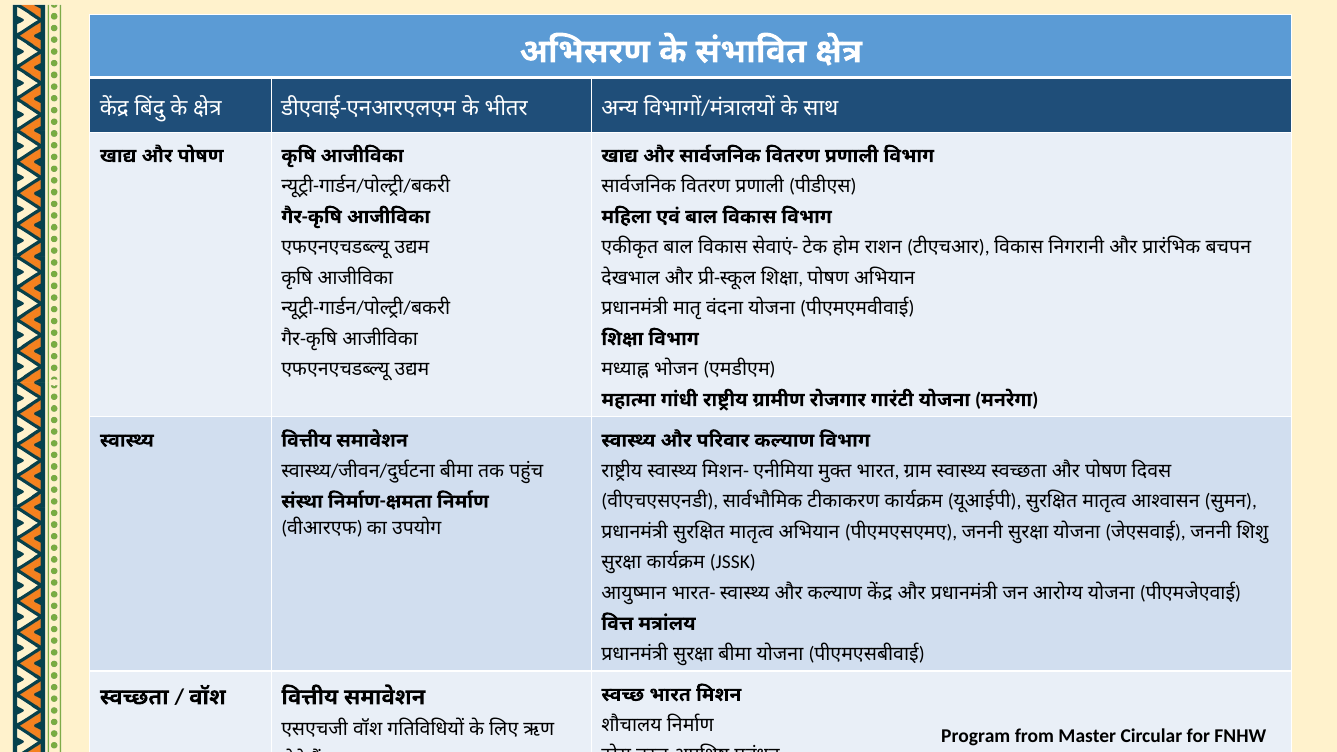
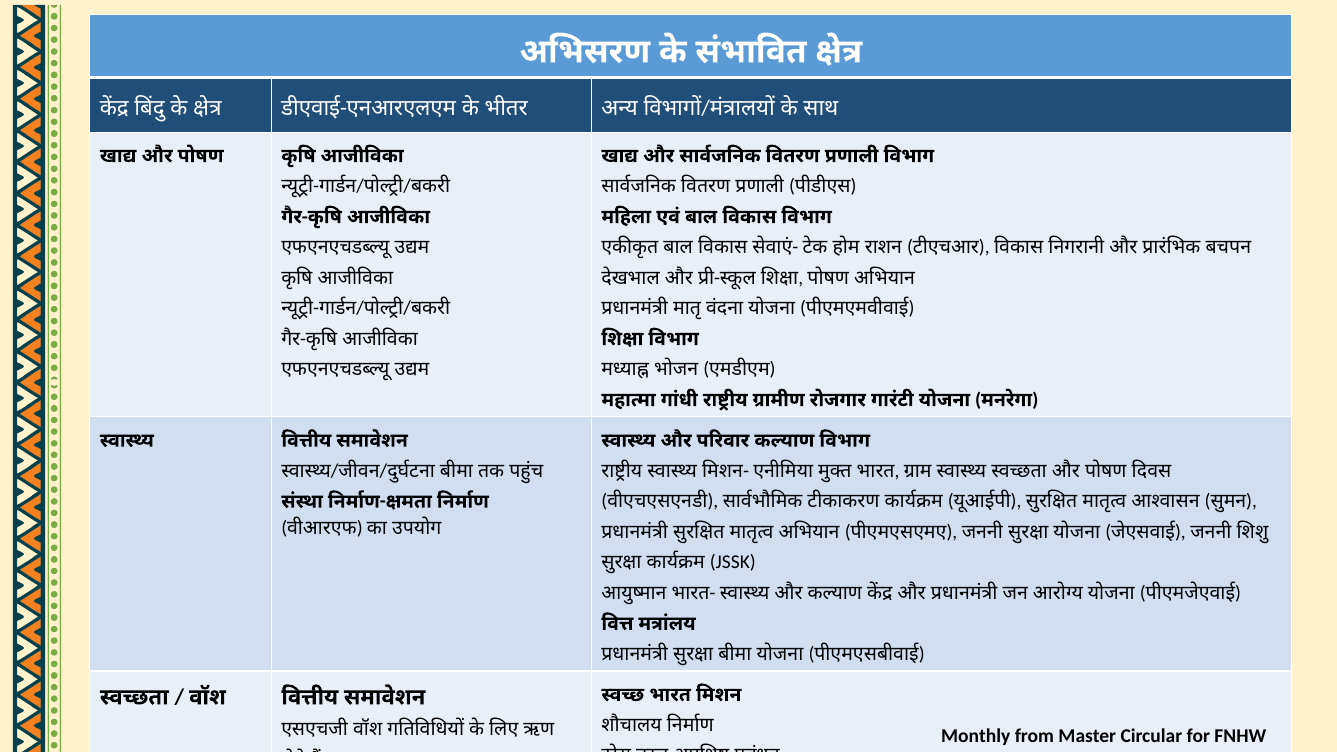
Program: Program -> Monthly
